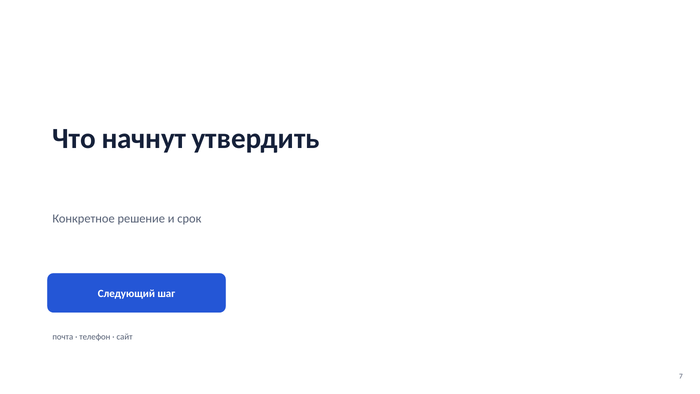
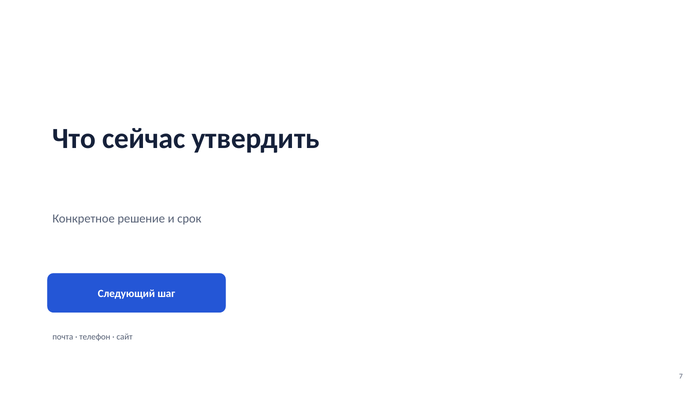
начнут: начнут -> сейчас
